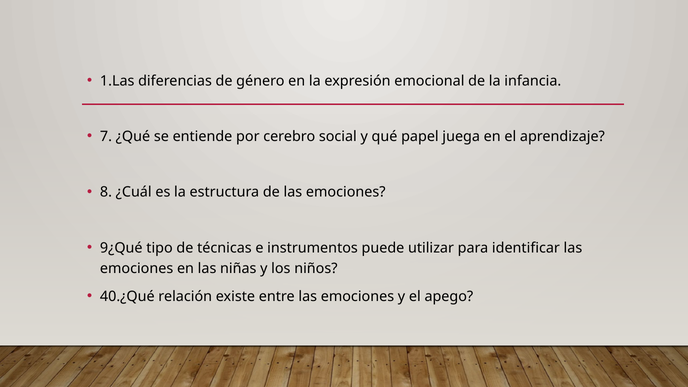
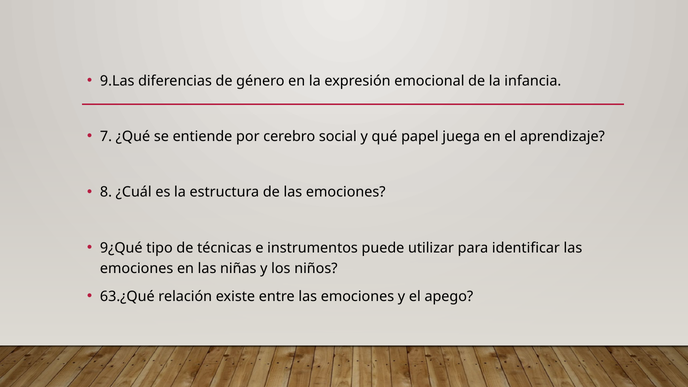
1.Las: 1.Las -> 9.Las
40.¿Qué: 40.¿Qué -> 63.¿Qué
